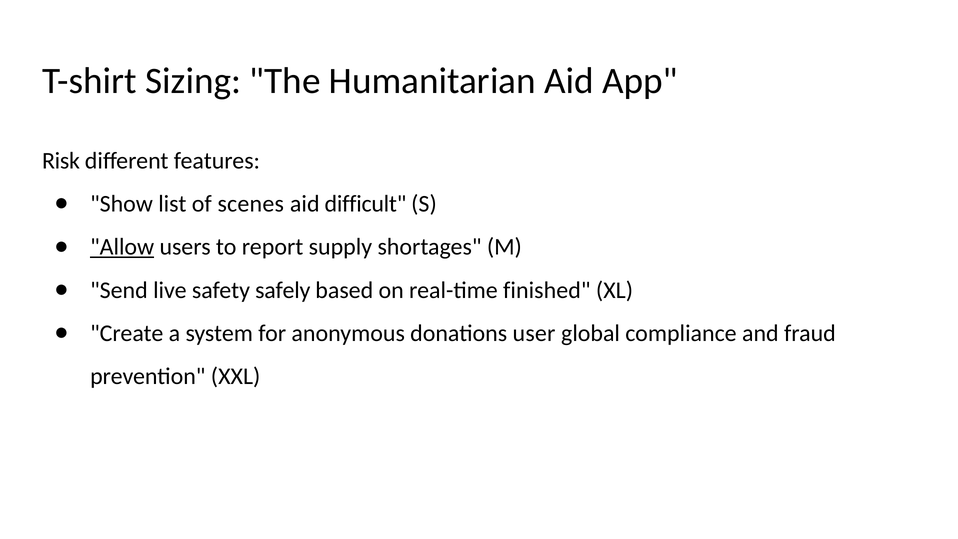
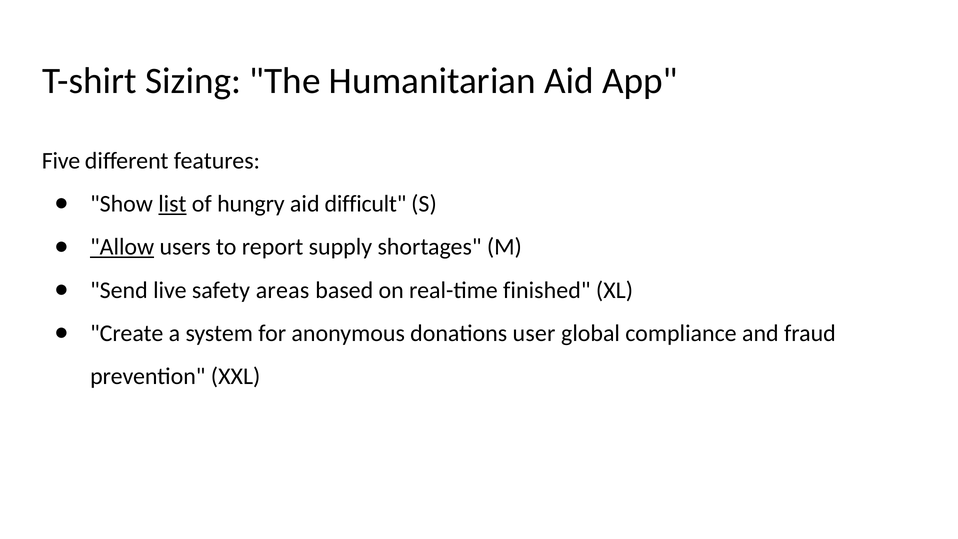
Risk: Risk -> Five
list underline: none -> present
scenes: scenes -> hungry
safely: safely -> areas
